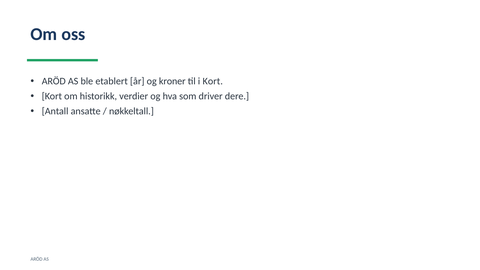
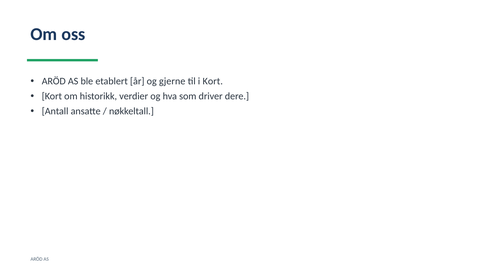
kroner: kroner -> gjerne
